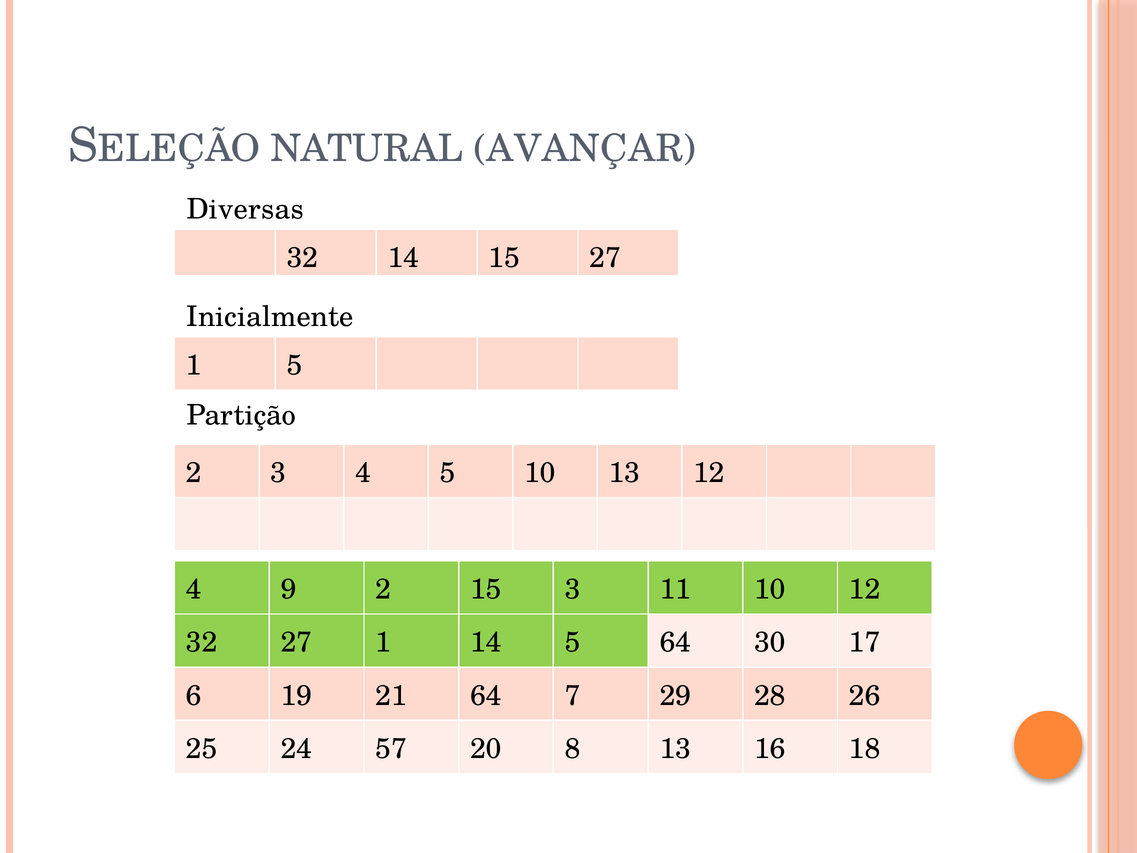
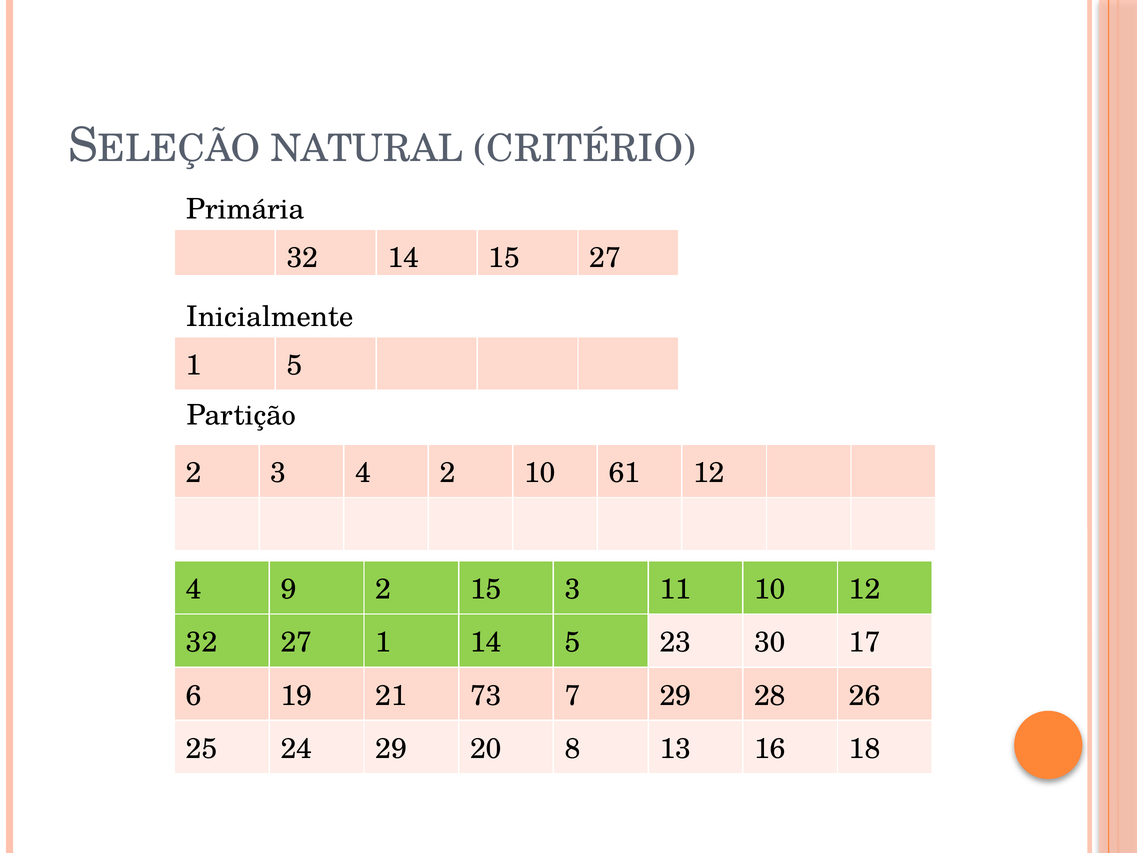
AVANÇAR: AVANÇAR -> CRITÉRIO
Diversas: Diversas -> Primária
4 5: 5 -> 2
10 13: 13 -> 61
5 64: 64 -> 23
21 64: 64 -> 73
24 57: 57 -> 29
